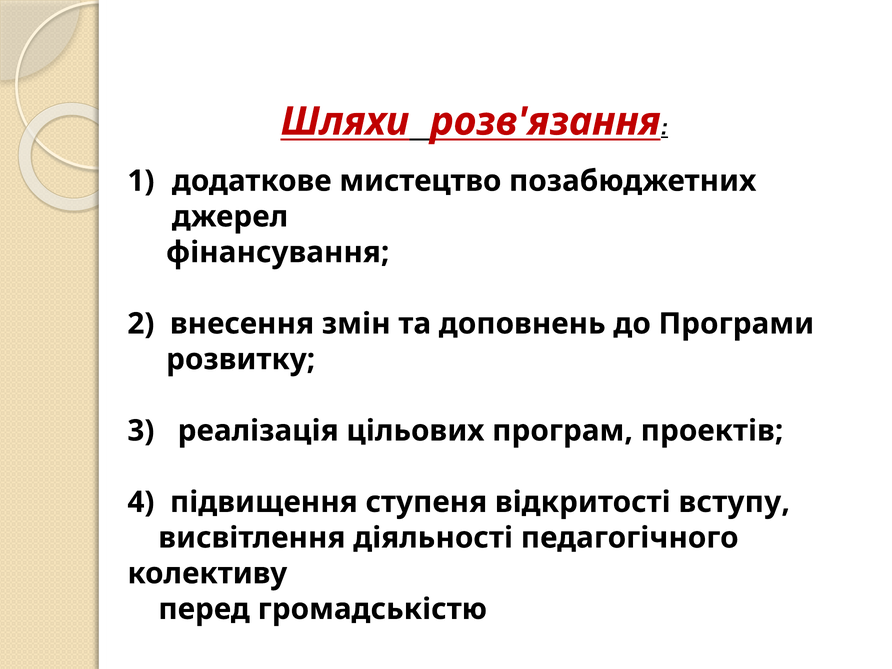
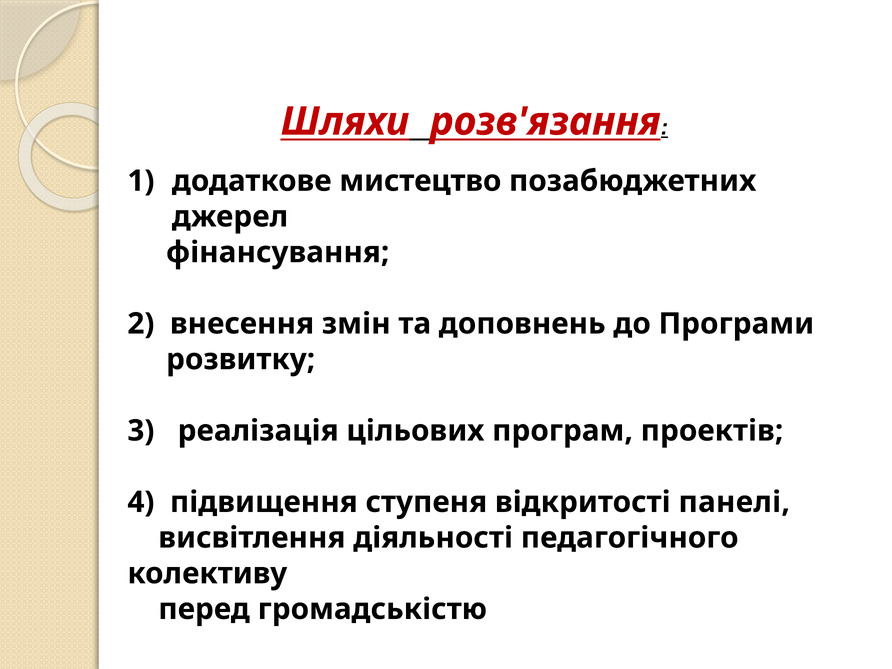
вступу: вступу -> панелі
